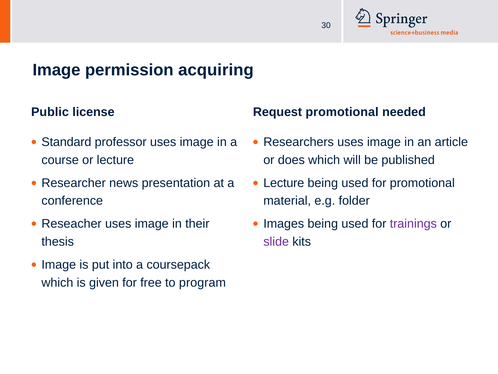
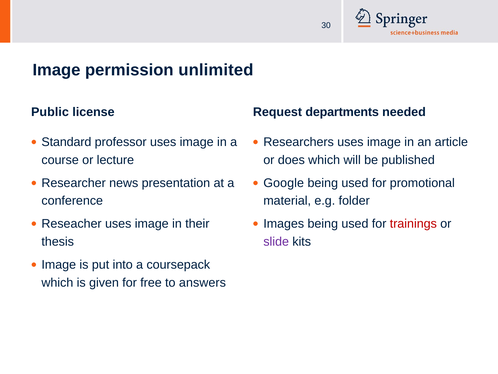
acquiring: acquiring -> unlimited
Request promotional: promotional -> departments
Lecture at (284, 183): Lecture -> Google
trainings colour: purple -> red
program: program -> answers
